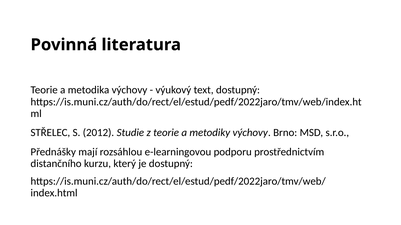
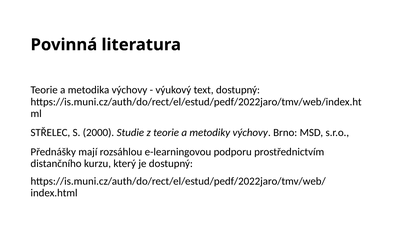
2012: 2012 -> 2000
